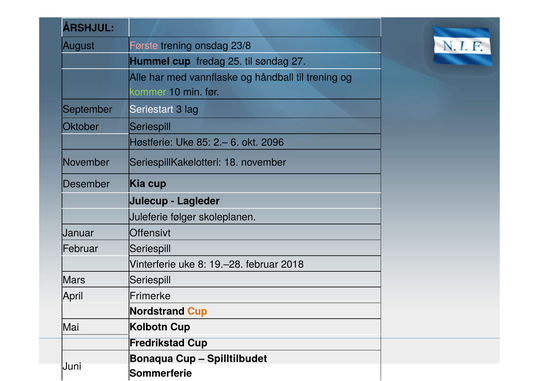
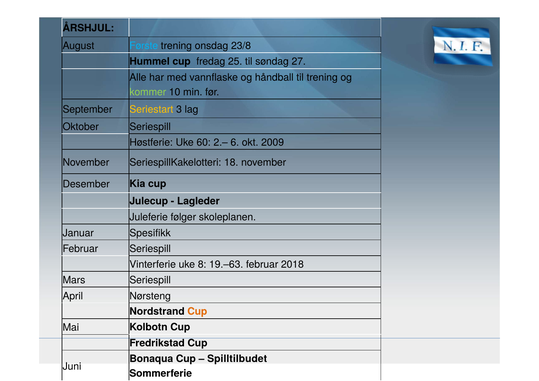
Første colour: pink -> light blue
Seriestart colour: white -> yellow
85: 85 -> 60
2096: 2096 -> 2009
Offensivt: Offensivt -> Spesifikk
19.–28: 19.–28 -> 19.–63
Frimerke: Frimerke -> Nørsteng
